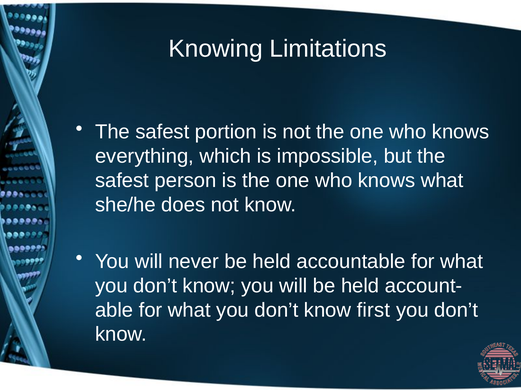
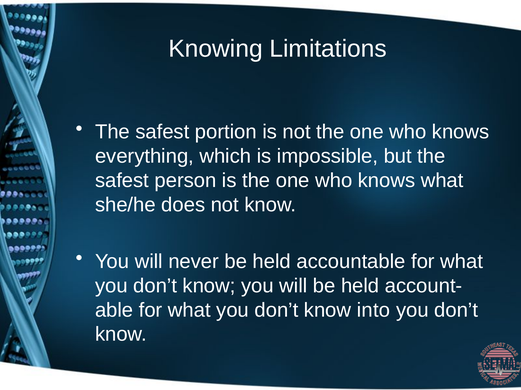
first: first -> into
